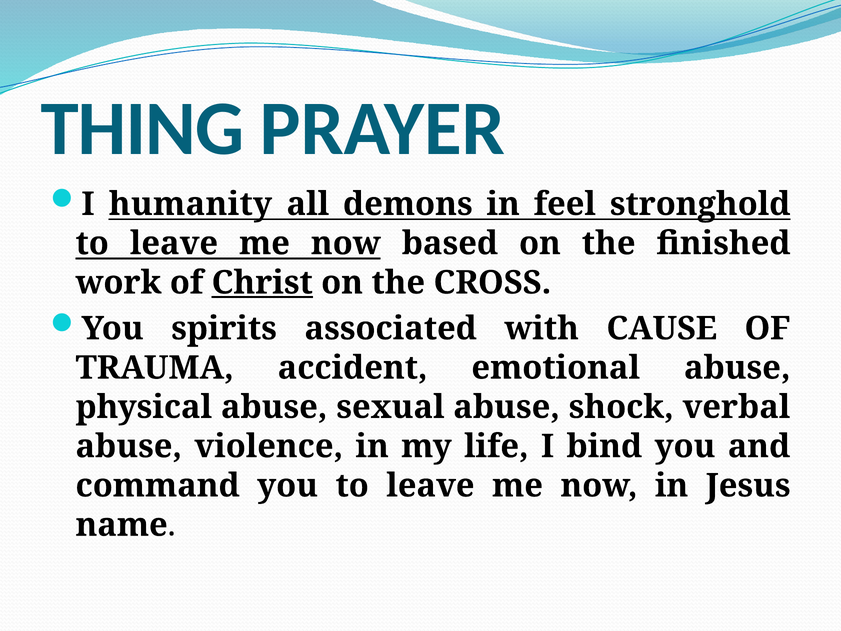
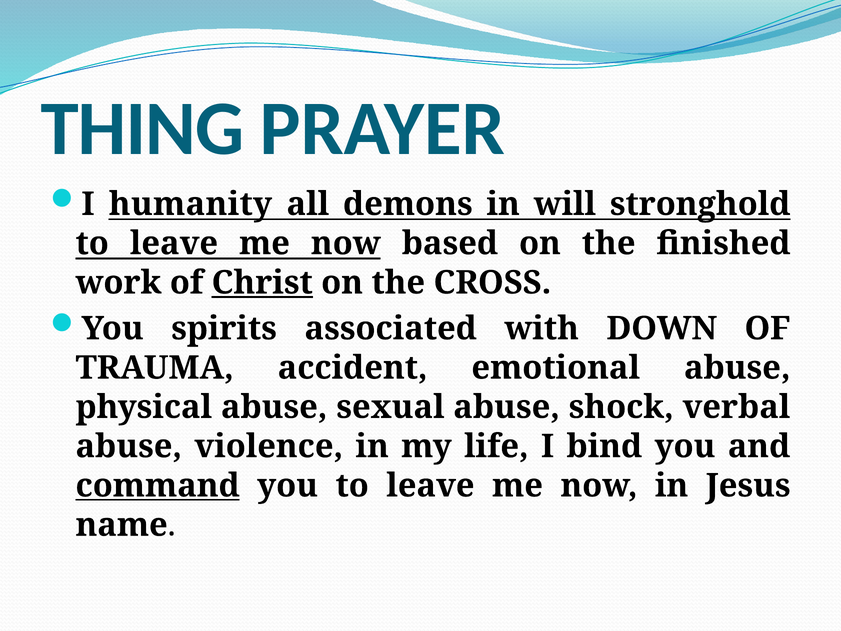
feel: feel -> will
CAUSE: CAUSE -> DOWN
command underline: none -> present
